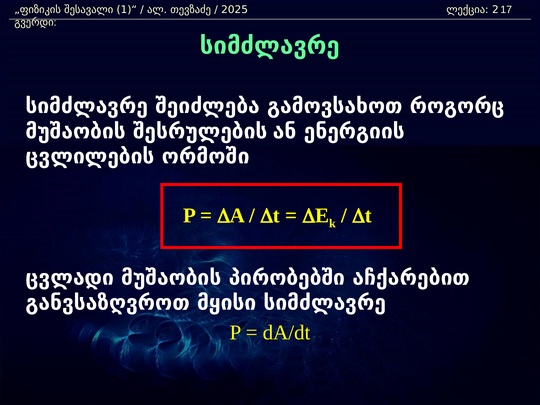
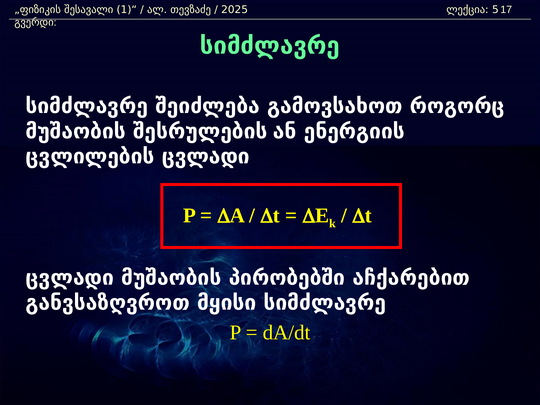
2: 2 -> 5
ცვლილების ორმოში: ორმოში -> ცვლადი
